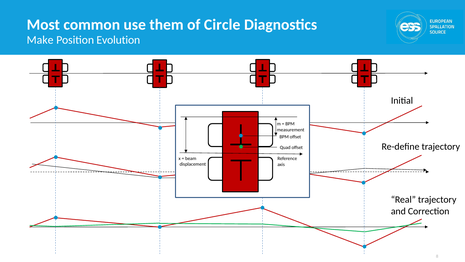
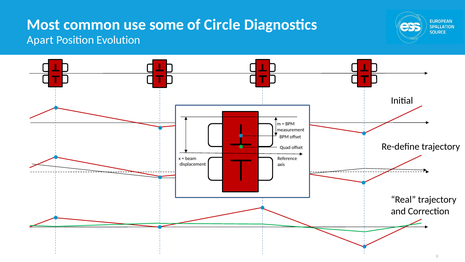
them: them -> some
Make: Make -> Apart
